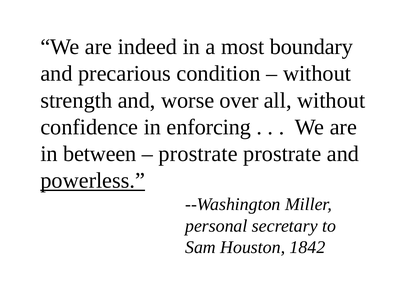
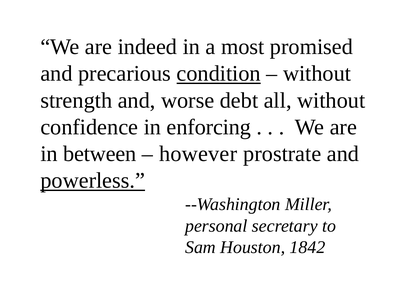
boundary: boundary -> promised
condition underline: none -> present
over: over -> debt
prostrate at (198, 154): prostrate -> however
